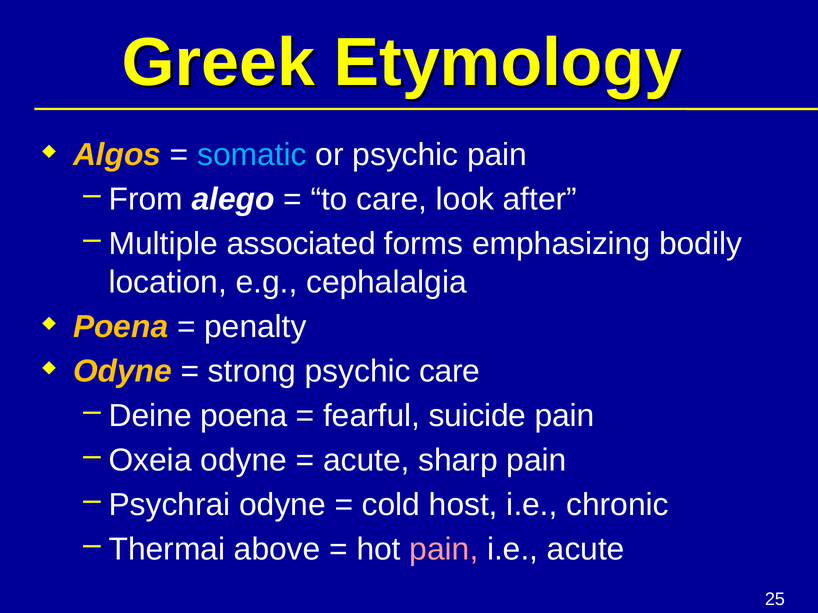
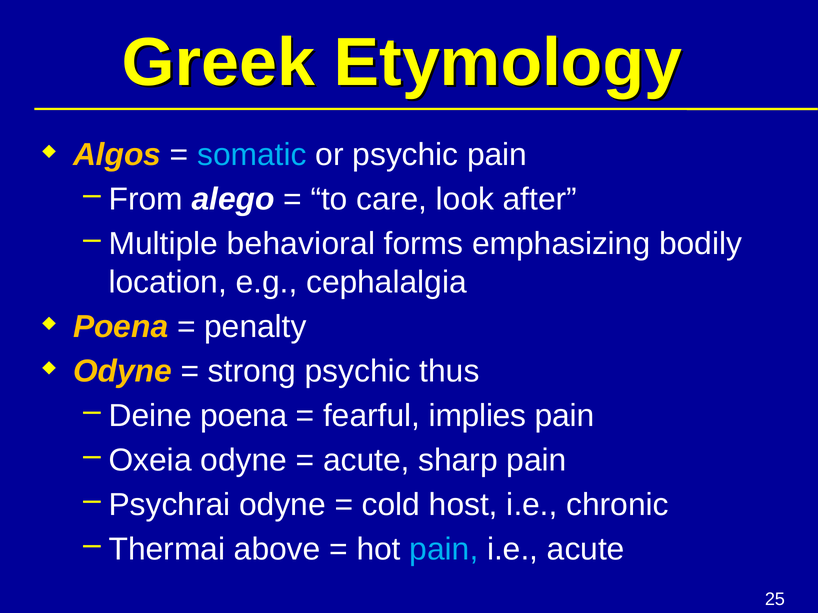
associated: associated -> behavioral
psychic care: care -> thus
suicide: suicide -> implies
pain at (444, 550) colour: pink -> light blue
